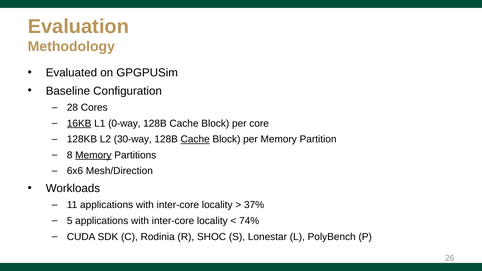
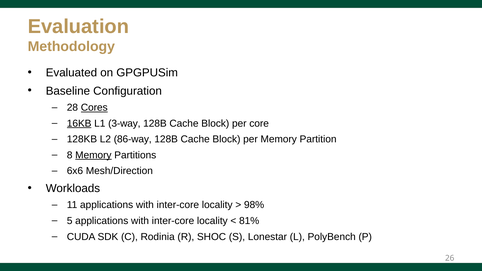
Cores underline: none -> present
0-way: 0-way -> 3-way
30-way: 30-way -> 86-way
Cache at (195, 139) underline: present -> none
37%: 37% -> 98%
74%: 74% -> 81%
